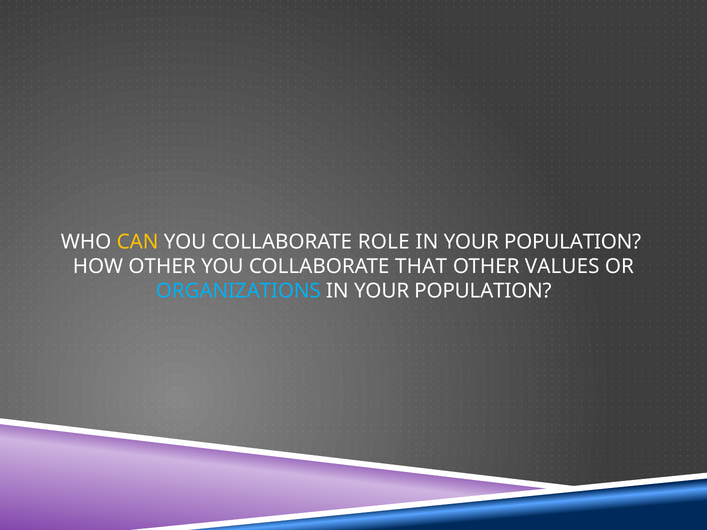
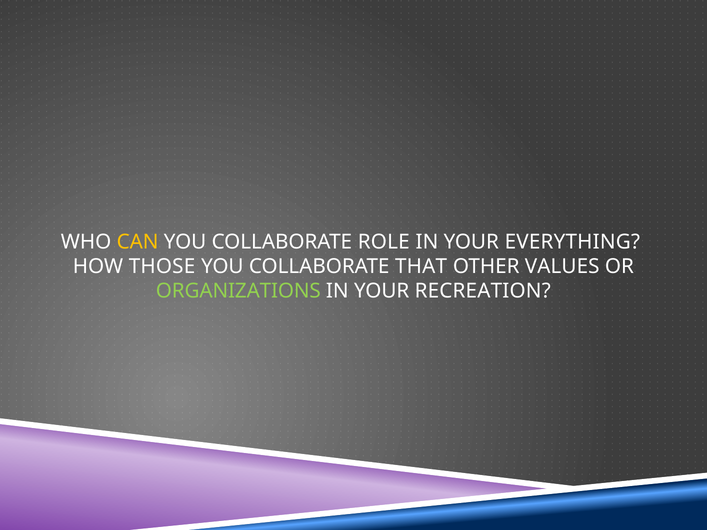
POPULATION at (573, 242): POPULATION -> EVERYTHING
HOW OTHER: OTHER -> THOSE
ORGANIZATIONS colour: light blue -> light green
POPULATION at (483, 291): POPULATION -> RECREATION
